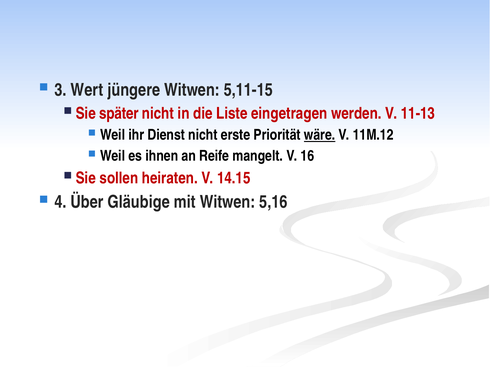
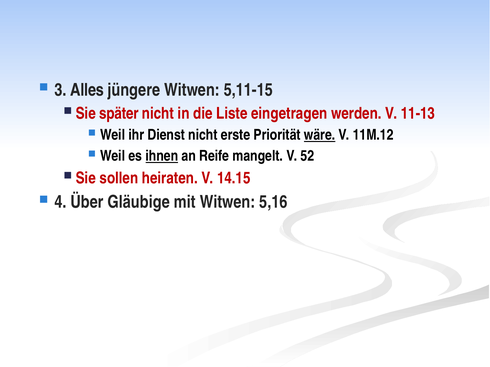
Wert: Wert -> Alles
ihnen underline: none -> present
16: 16 -> 52
